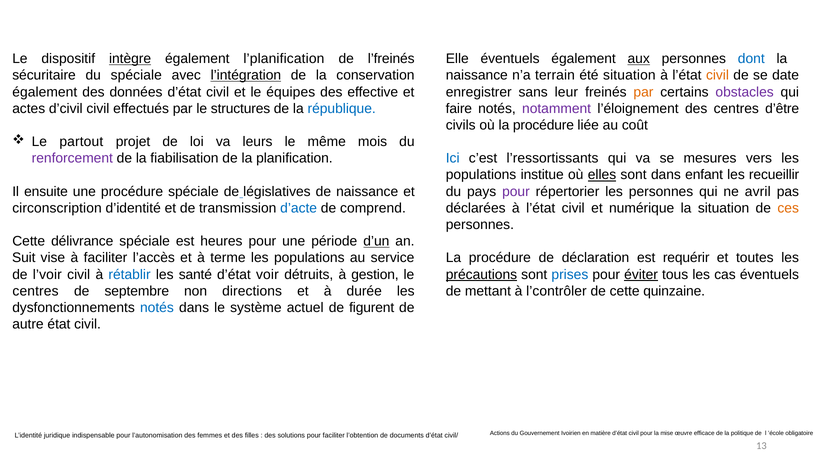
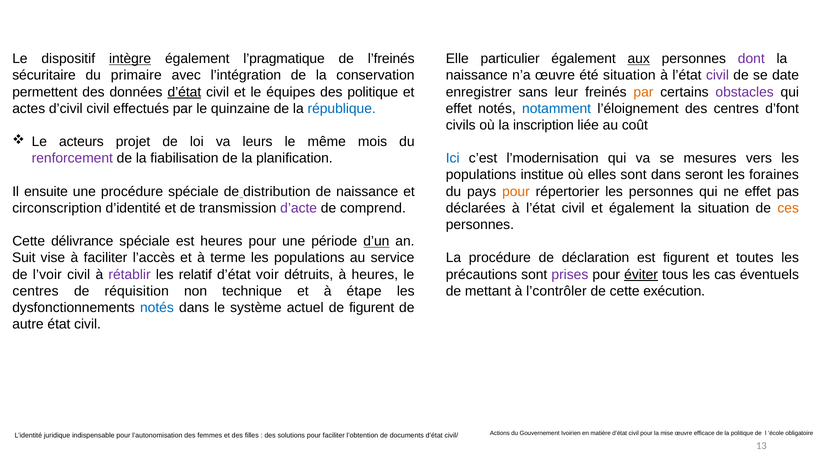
l’planification: l’planification -> l’pragmatique
Elle éventuels: éventuels -> particulier
dont colour: blue -> purple
du spéciale: spéciale -> primaire
l’intégration underline: present -> none
n’a terrain: terrain -> œuvre
civil at (717, 75) colour: orange -> purple
également at (45, 92): également -> permettent
d’état at (184, 92) underline: none -> present
des effective: effective -> politique
structures: structures -> quinzaine
faire at (459, 109): faire -> effet
notamment colour: purple -> blue
d’être: d’être -> d’font
où la procédure: procédure -> inscription
partout: partout -> acteurs
l’ressortissants: l’ressortissants -> l’modernisation
elles underline: present -> none
enfant: enfant -> seront
recueillir: recueillir -> foraines
législatives: législatives -> distribution
pour at (516, 191) colour: purple -> orange
ne avril: avril -> effet
d’acte colour: blue -> purple
et numérique: numérique -> également
est requérir: requérir -> figurent
rétablir colour: blue -> purple
santé: santé -> relatif
à gestion: gestion -> heures
précautions underline: present -> none
prises colour: blue -> purple
septembre: septembre -> réquisition
directions: directions -> technique
durée: durée -> étape
quinzaine: quinzaine -> exécution
